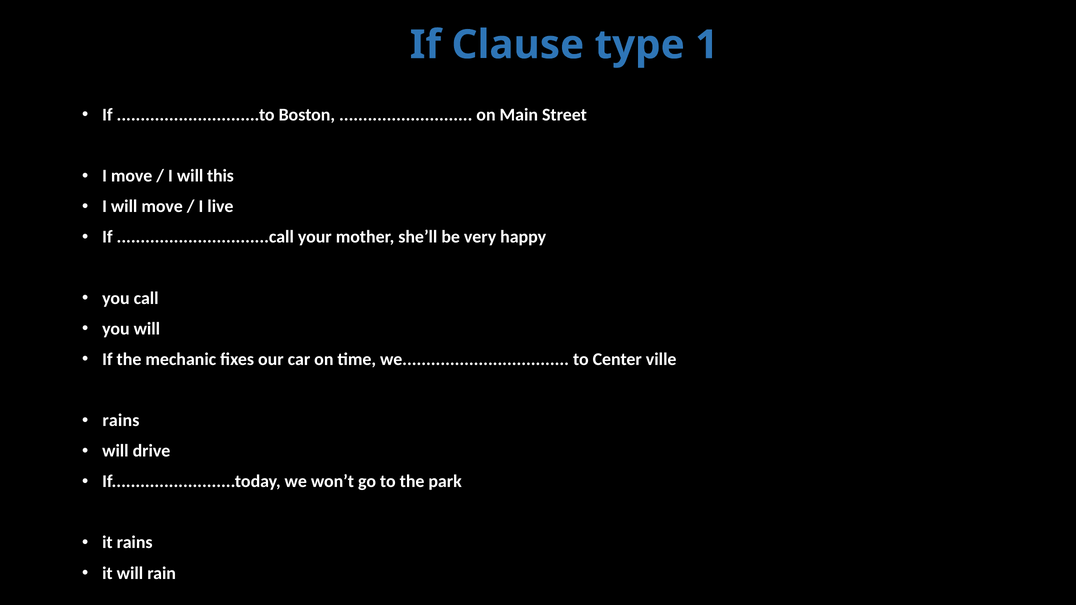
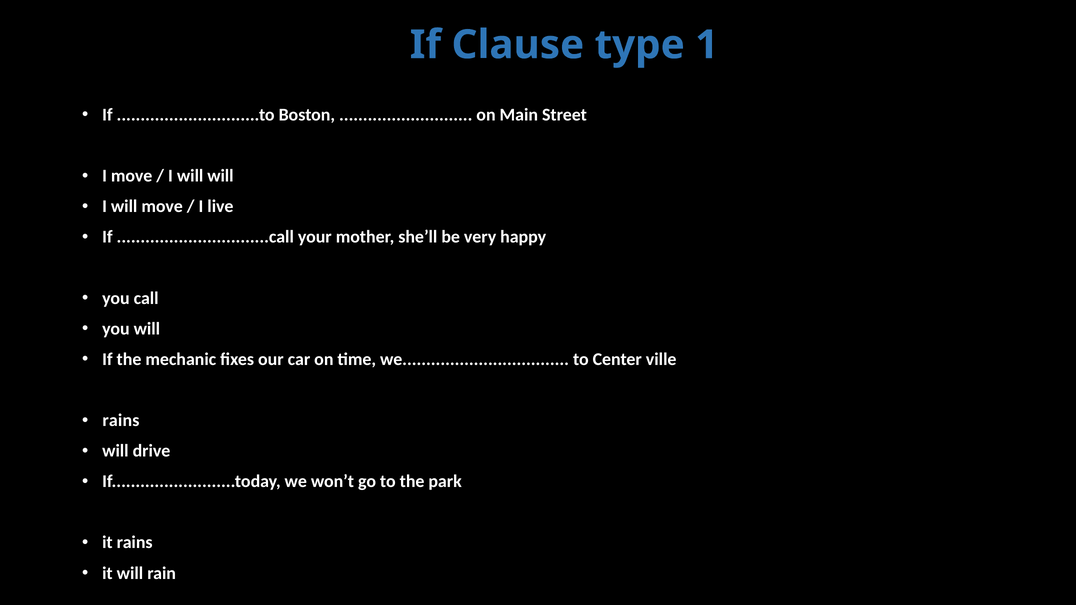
will this: this -> will
